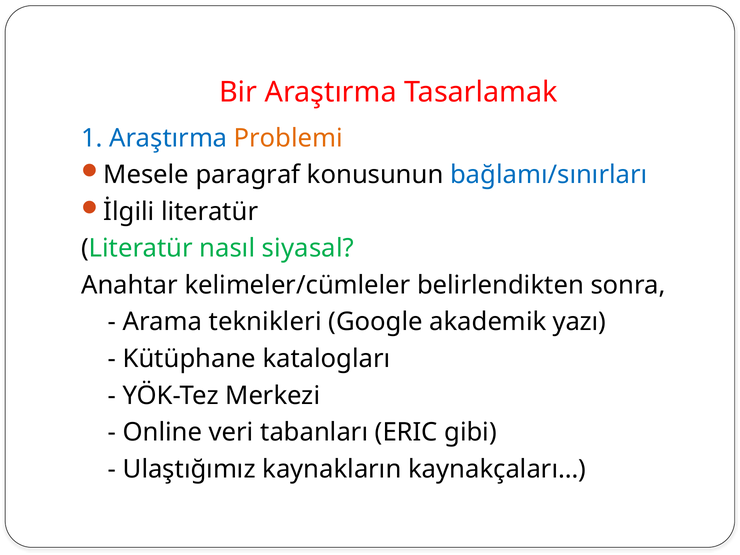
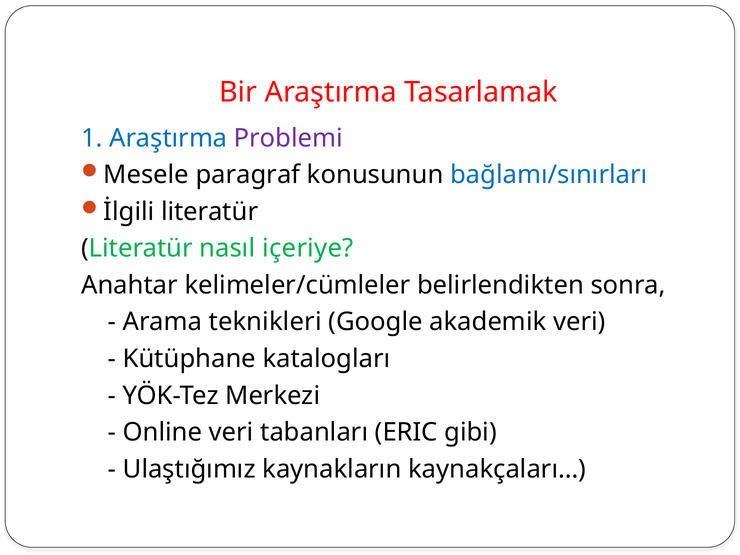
Problemi colour: orange -> purple
siyasal: siyasal -> içeriye
akademik yazı: yazı -> veri
